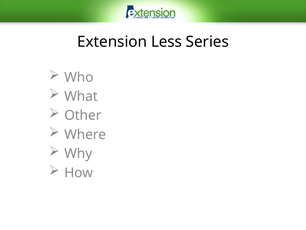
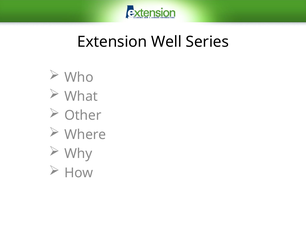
Less: Less -> Well
